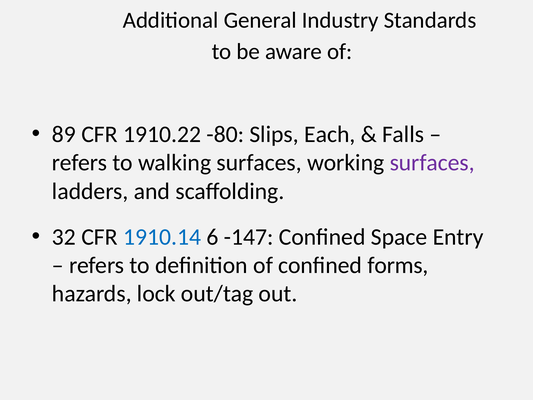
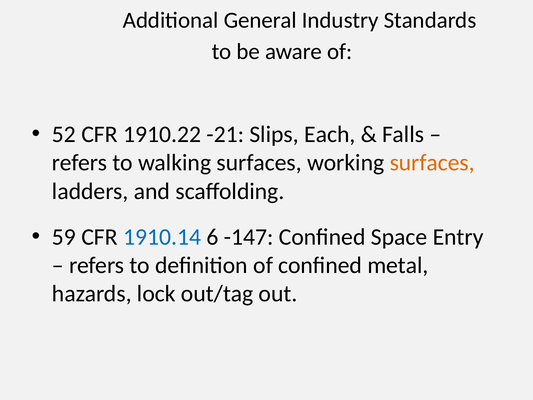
89: 89 -> 52
-80: -80 -> -21
surfaces at (432, 163) colour: purple -> orange
32: 32 -> 59
forms: forms -> metal
